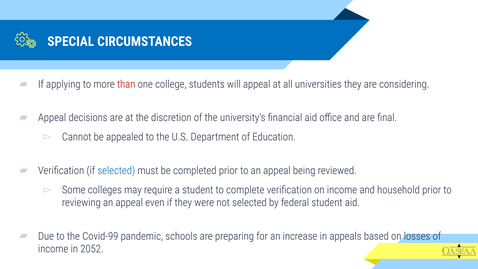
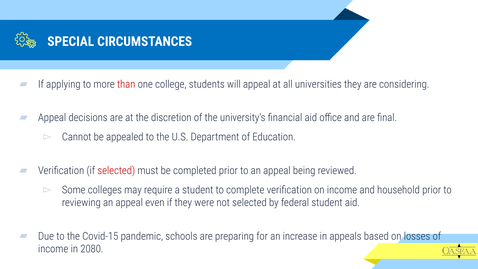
selected at (116, 170) colour: blue -> red
Covid-99: Covid-99 -> Covid-15
2052: 2052 -> 2080
